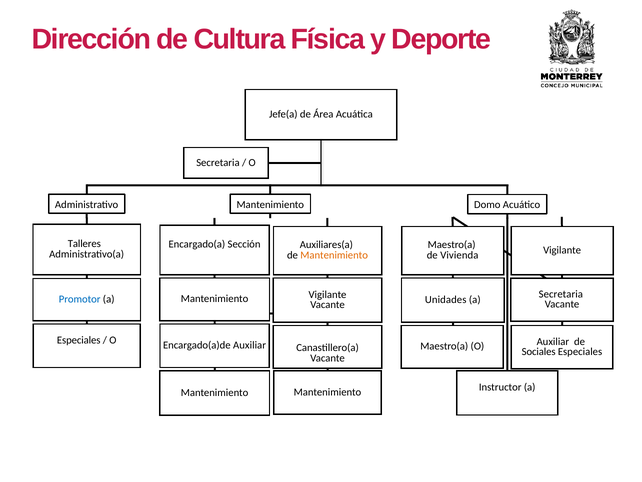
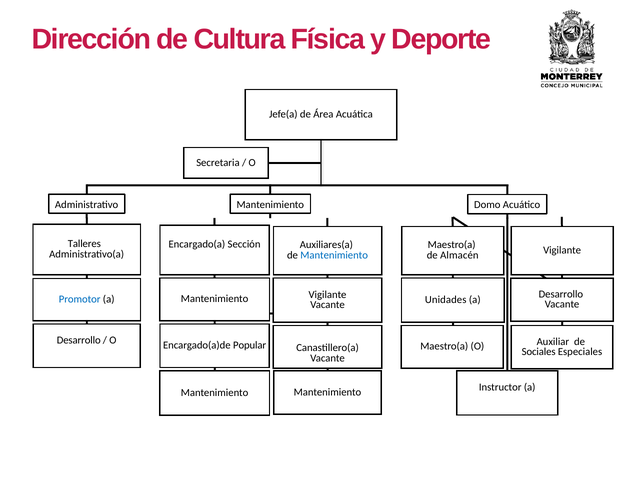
Mantenimiento at (334, 255) colour: orange -> blue
Vivienda: Vivienda -> Almacén
Secretaria at (561, 294): Secretaria -> Desarrollo
Especiales at (79, 340): Especiales -> Desarrollo
Encargado(a)de Auxiliar: Auxiliar -> Popular
